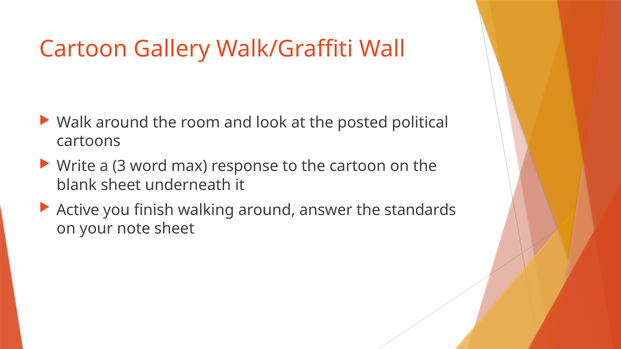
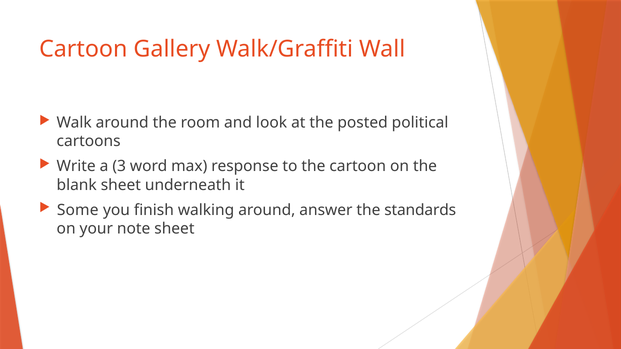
Active: Active -> Some
